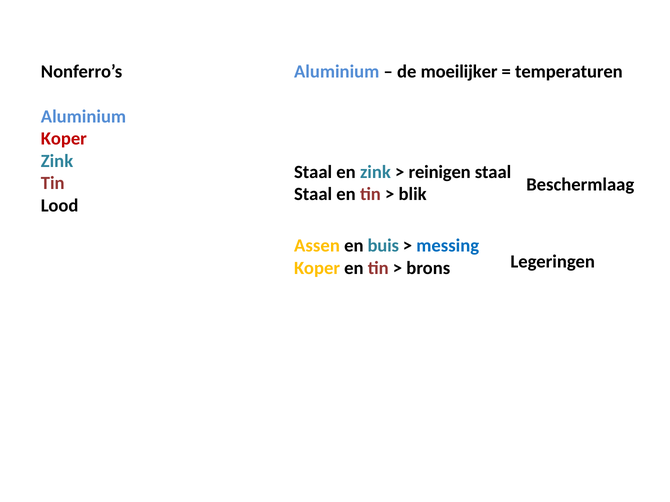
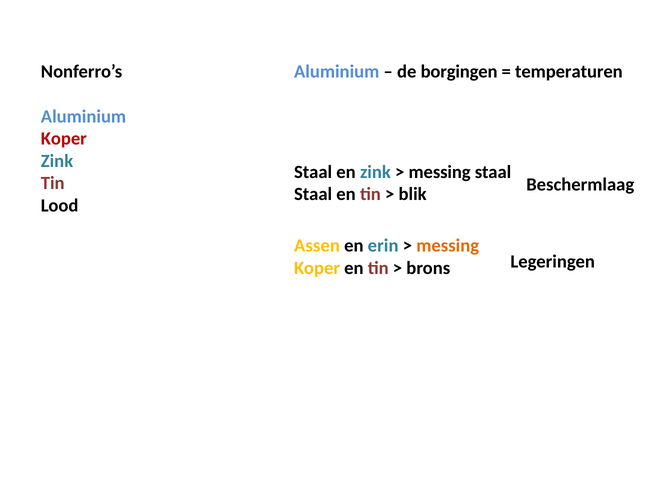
moeilijker: moeilijker -> borgingen
reinigen at (440, 172): reinigen -> messing
buis: buis -> erin
messing at (448, 246) colour: blue -> orange
